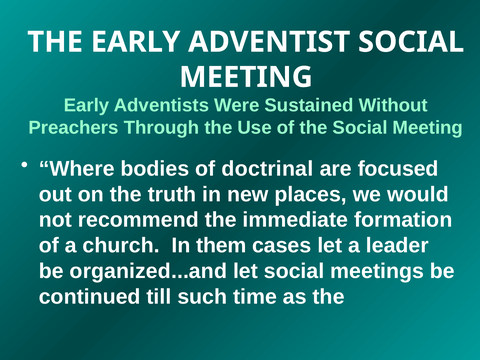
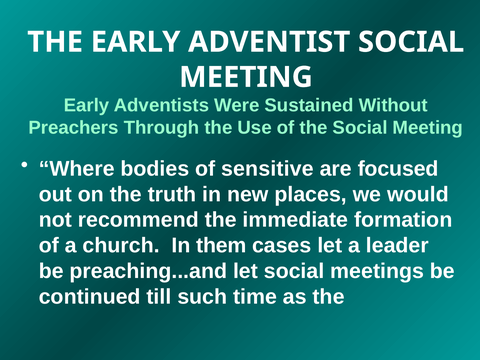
doctrinal: doctrinal -> sensitive
organized...and: organized...and -> preaching...and
